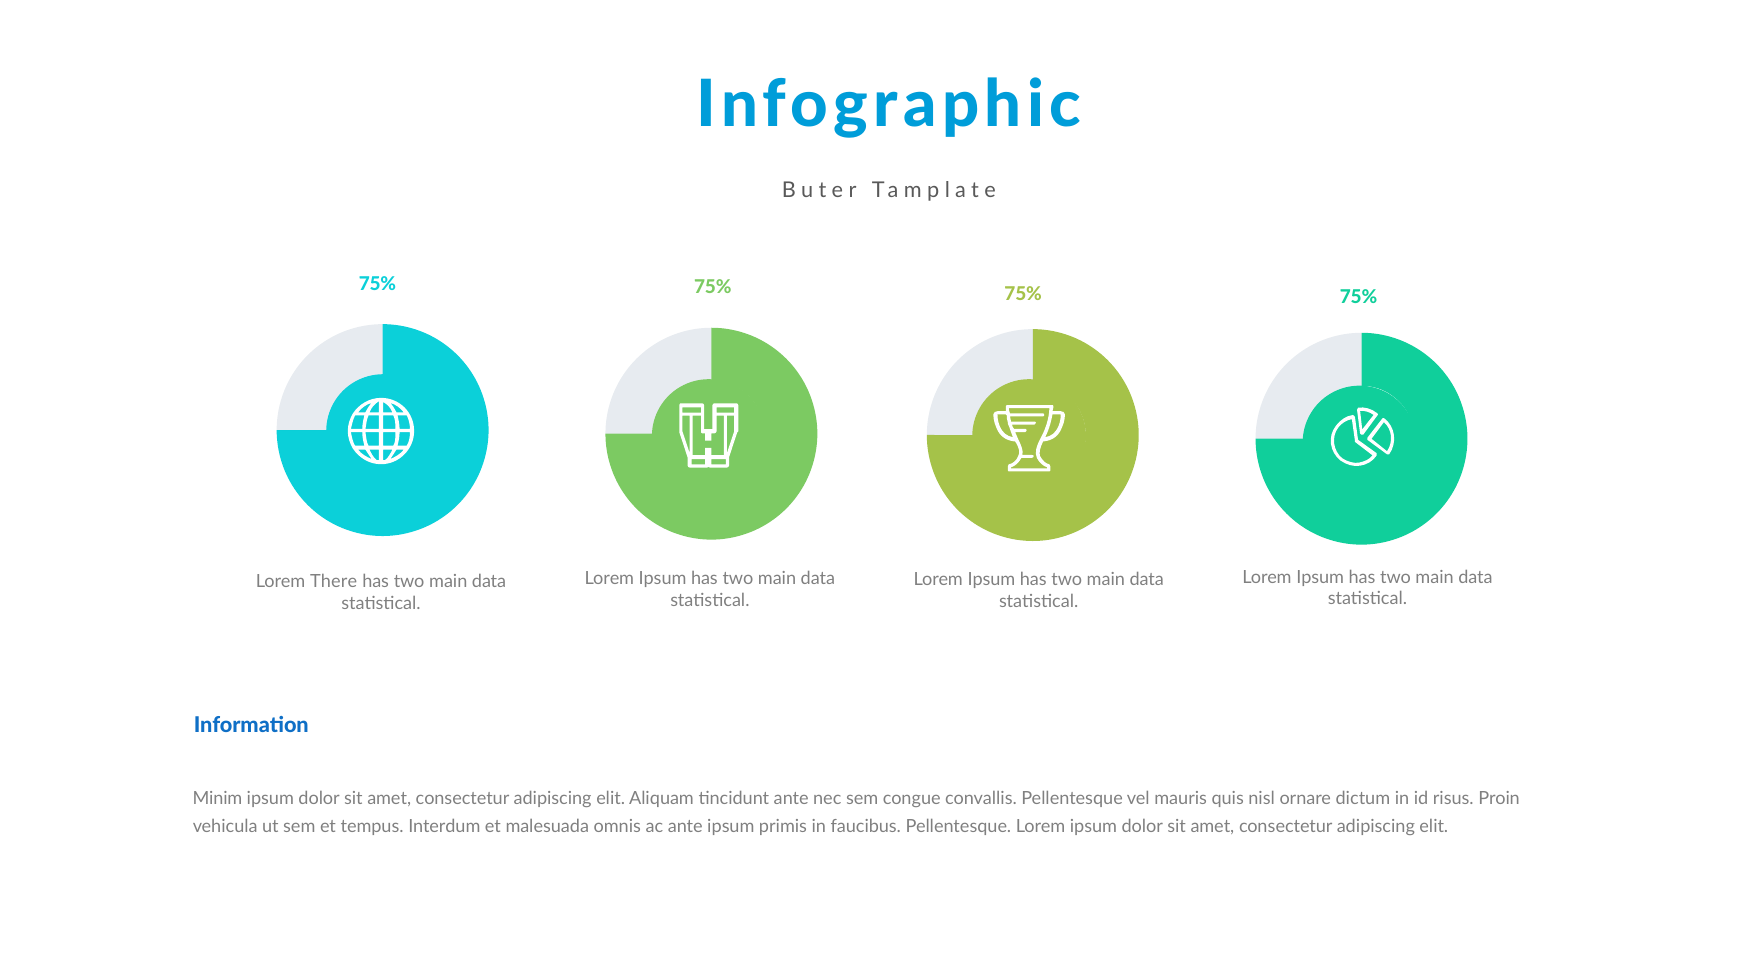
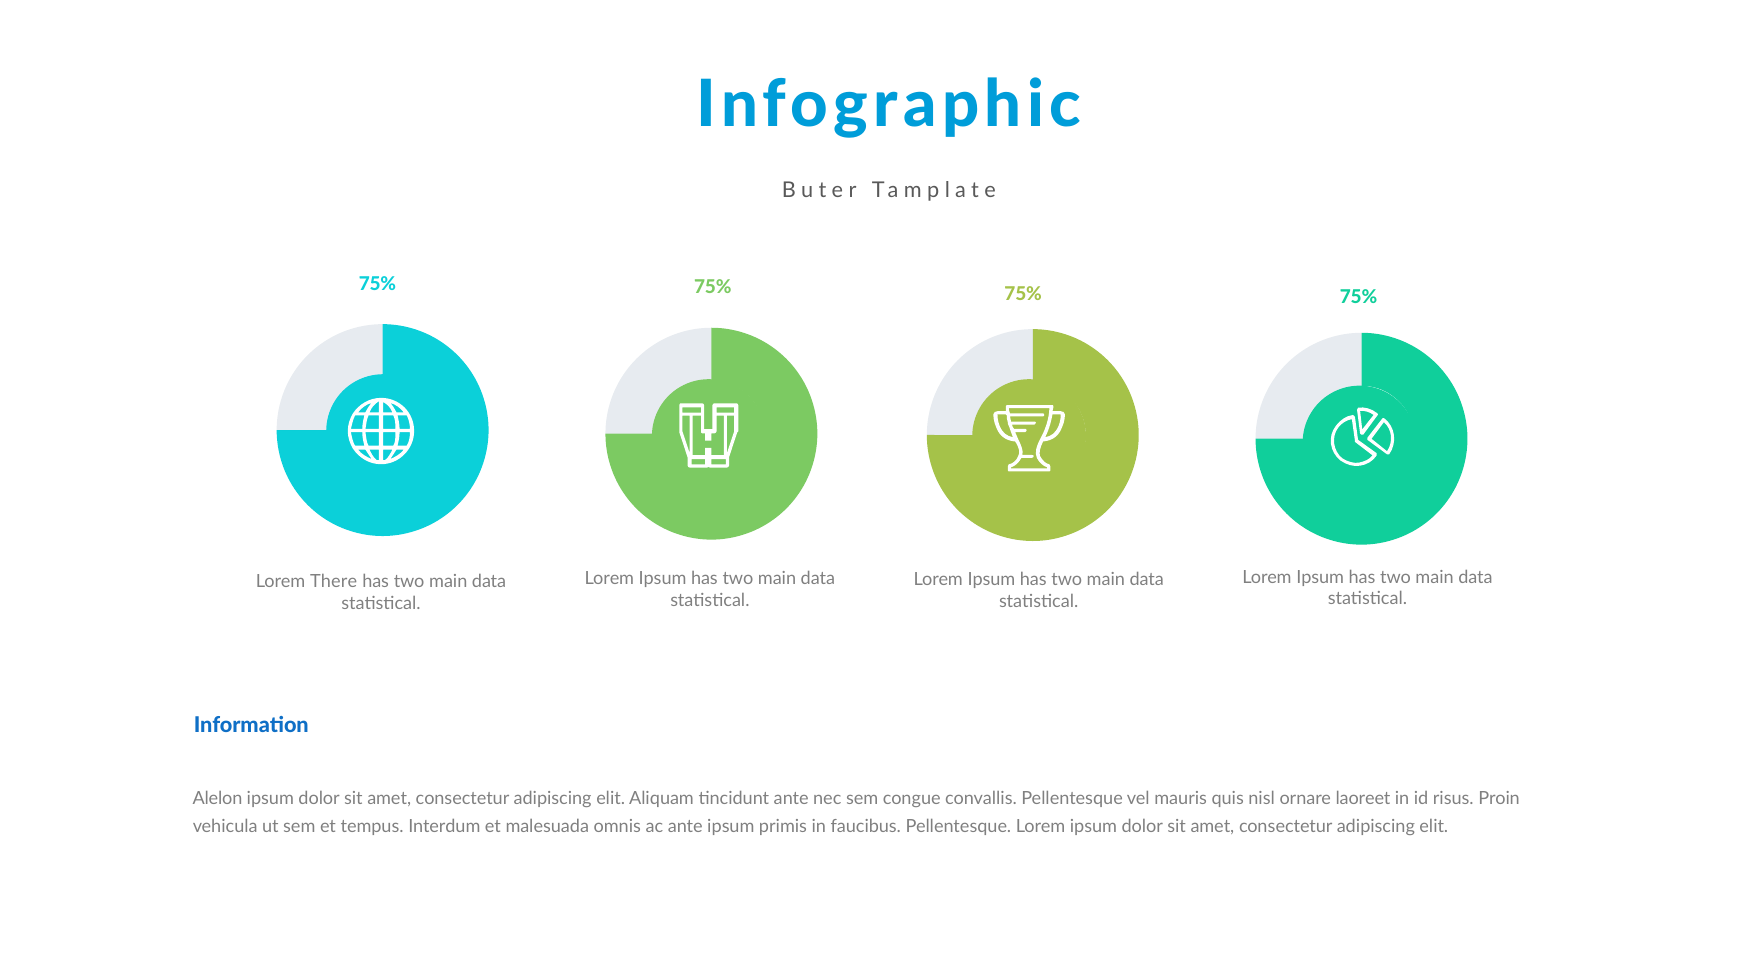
Minim: Minim -> Alelon
dictum: dictum -> laoreet
